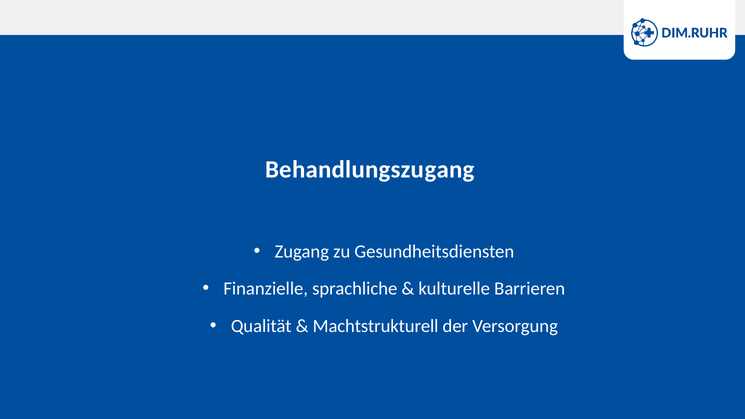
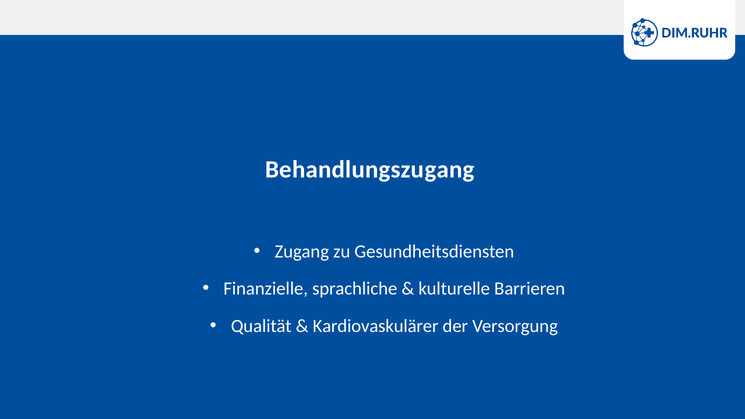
Machtstrukturell: Machtstrukturell -> Kardiovaskulärer
